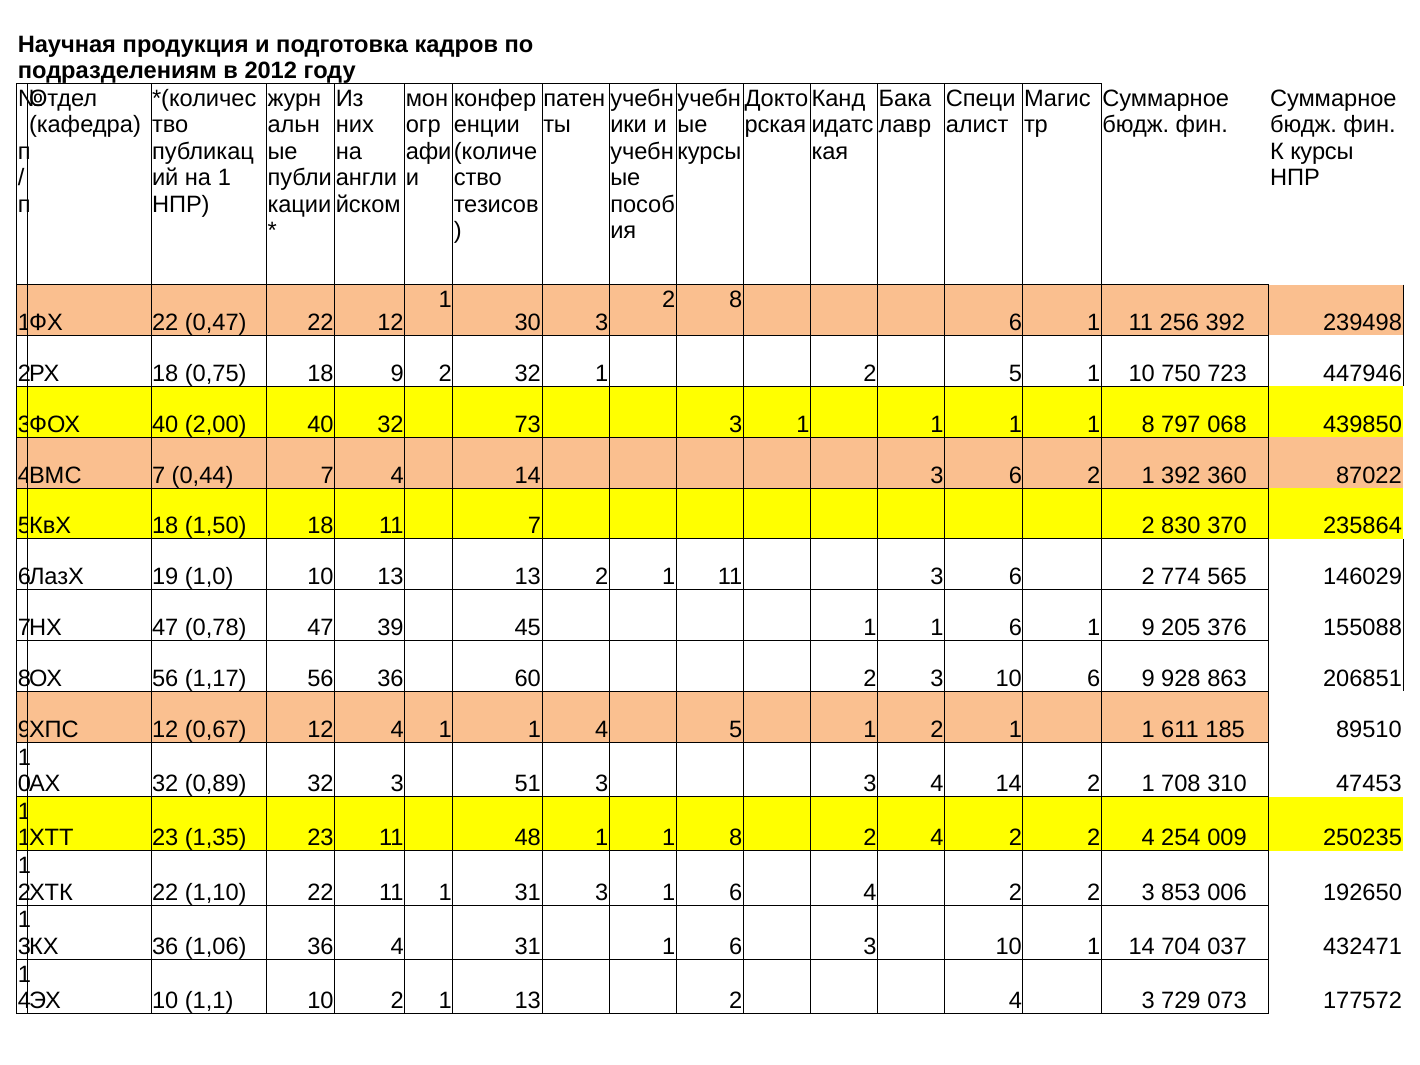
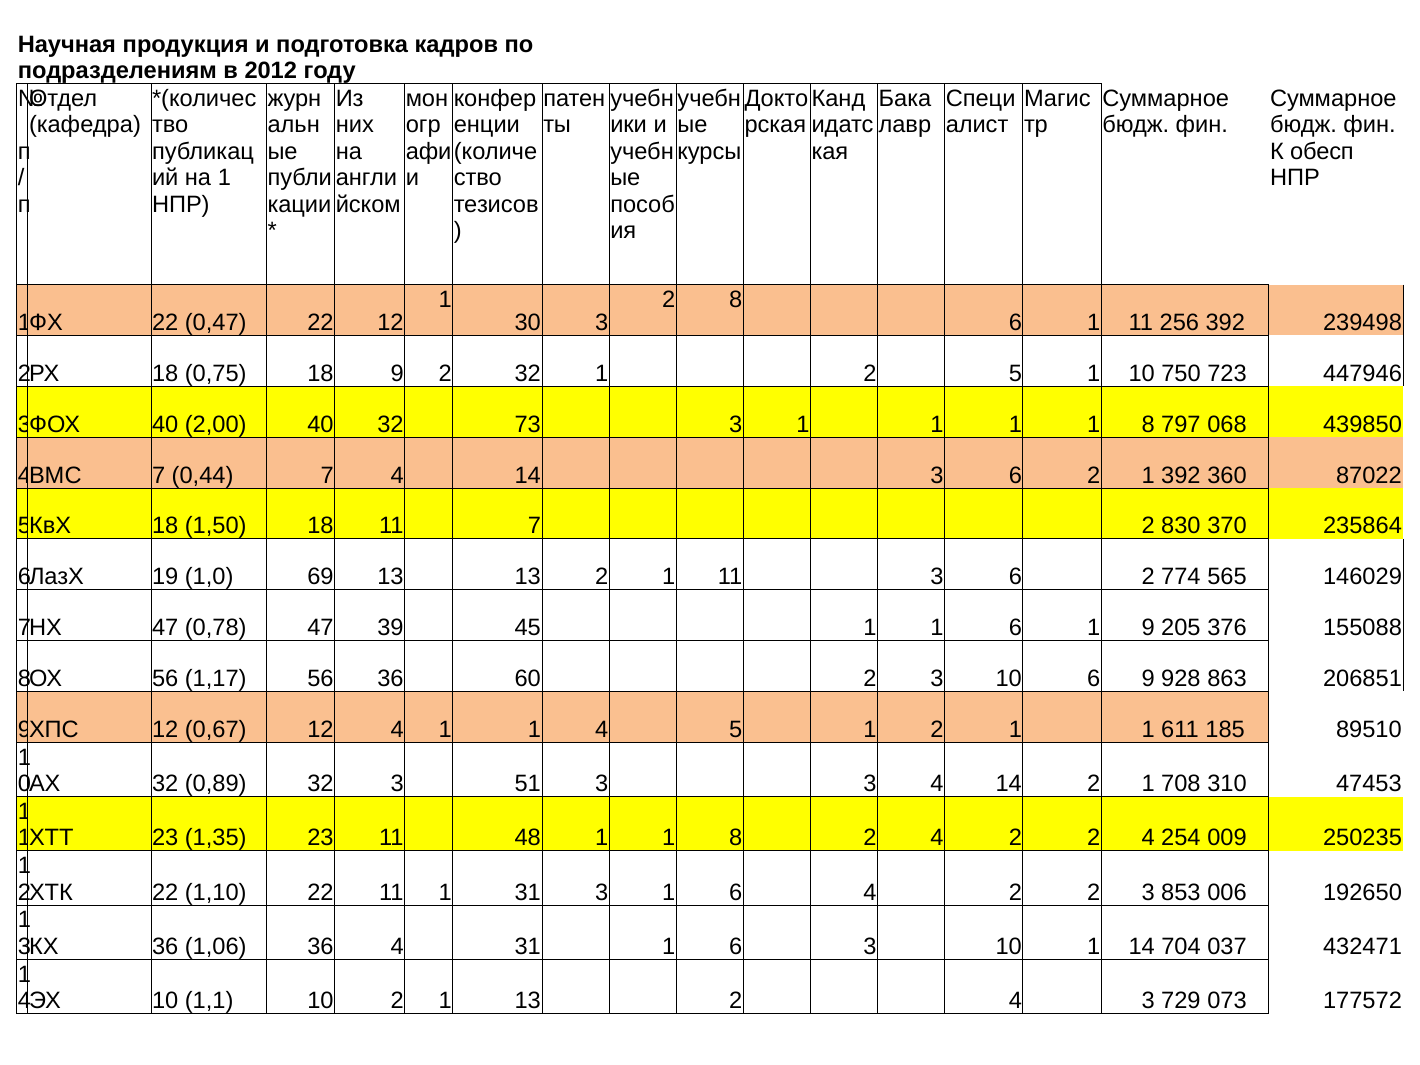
К курсы: курсы -> обесп
1,0 10: 10 -> 69
